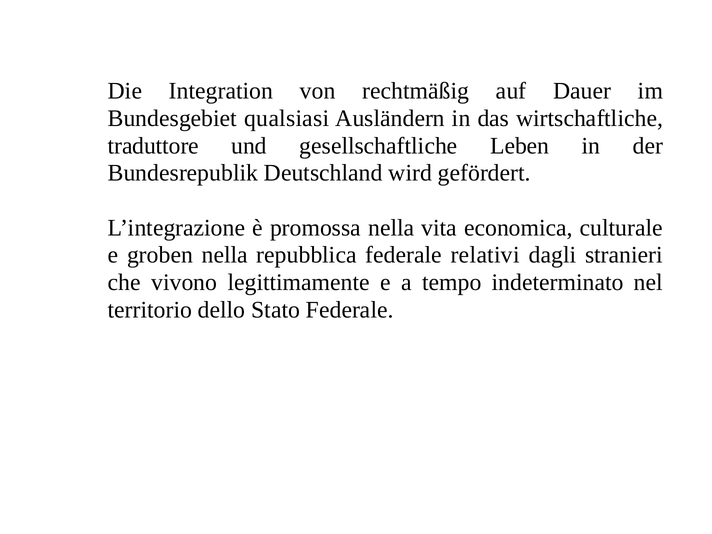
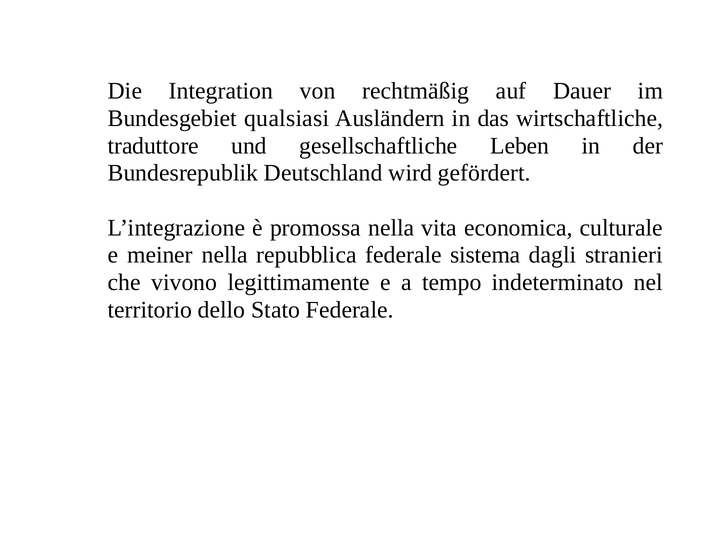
groben: groben -> meiner
relativi: relativi -> sistema
